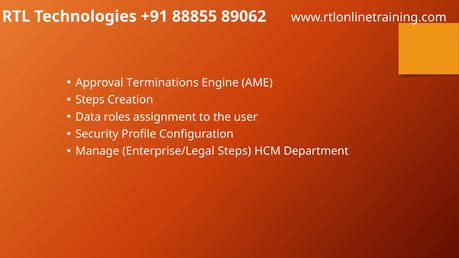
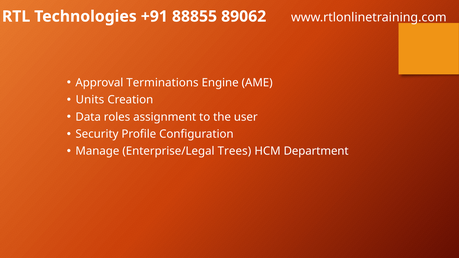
Steps at (90, 100): Steps -> Units
Enterprise/Legal Steps: Steps -> Trees
